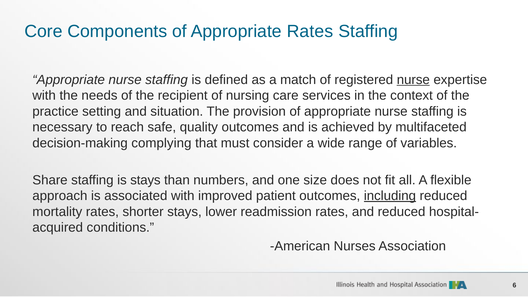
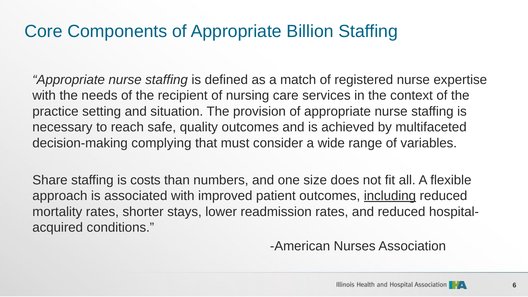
Appropriate Rates: Rates -> Billion
nurse at (413, 80) underline: present -> none
is stays: stays -> costs
